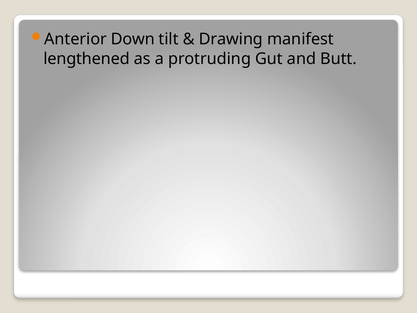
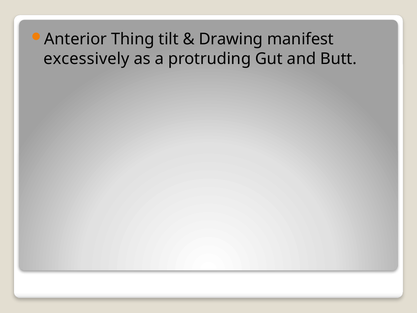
Down: Down -> Thing
lengthened: lengthened -> excessively
